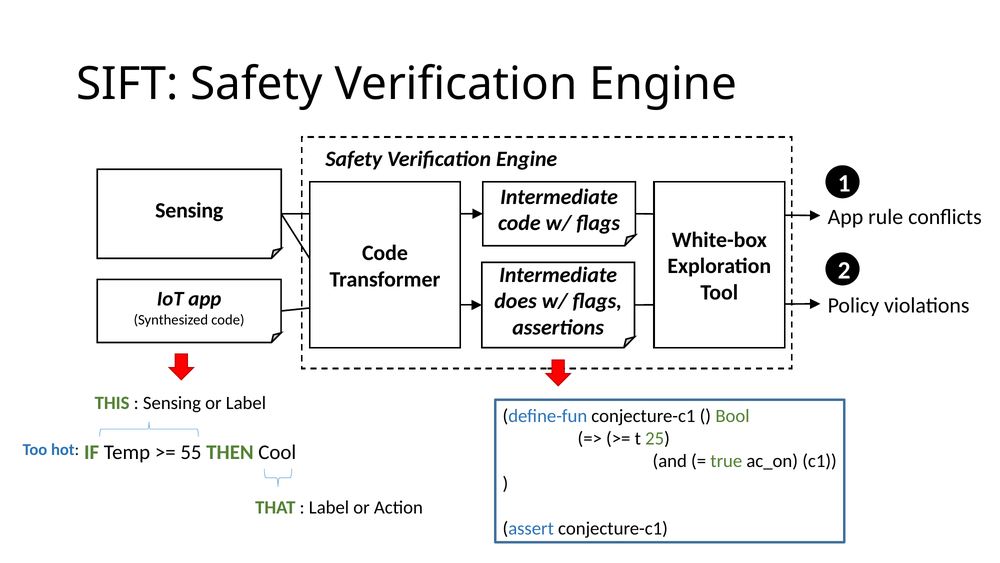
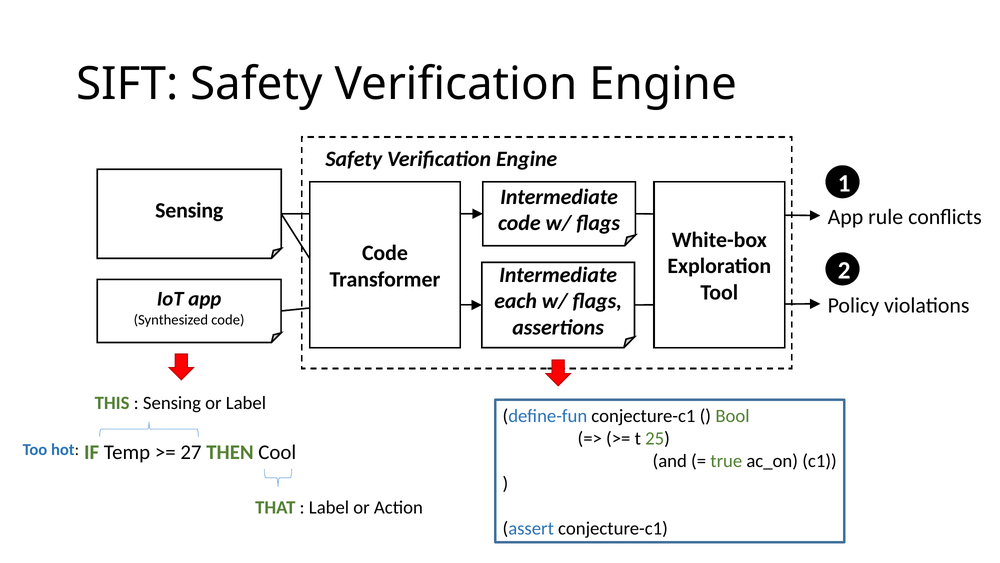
does: does -> each
55: 55 -> 27
